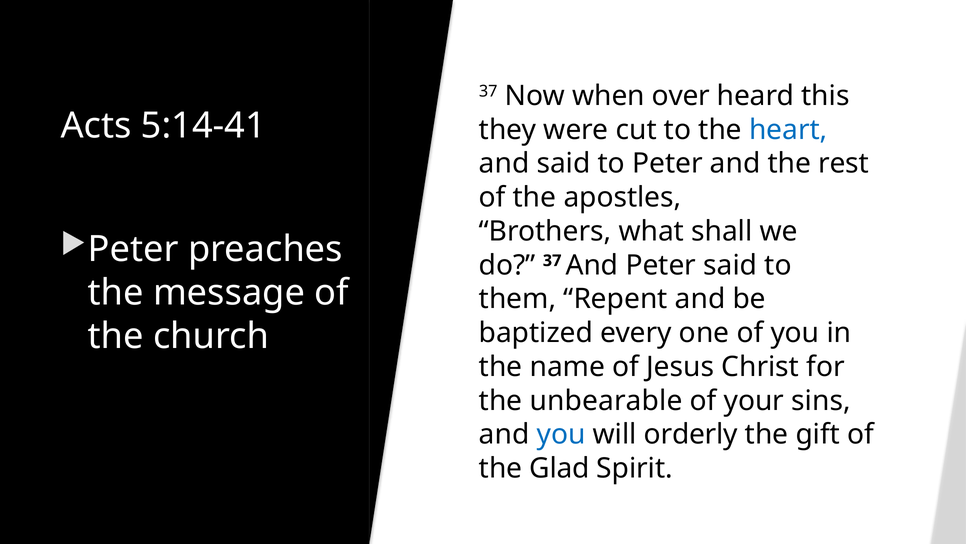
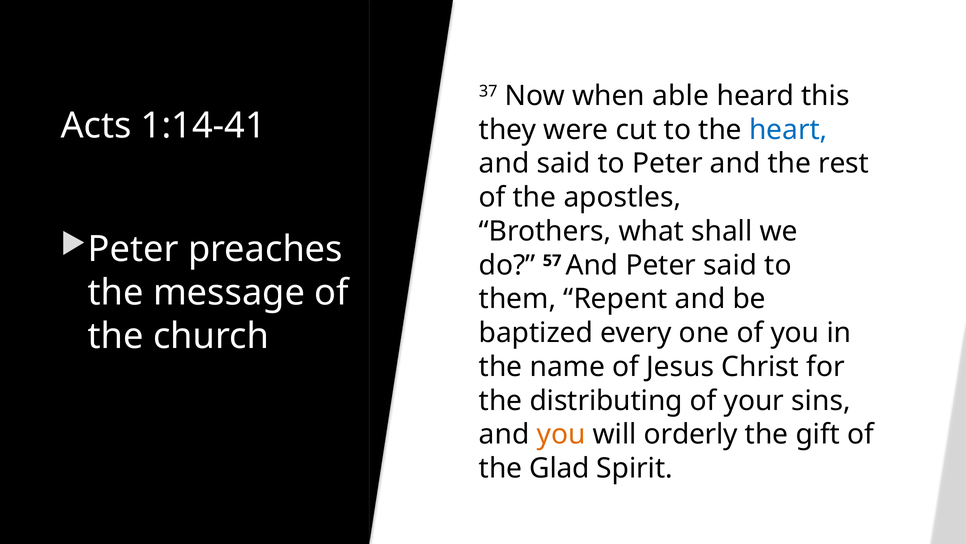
over: over -> able
5:14-41: 5:14-41 -> 1:14-41
do 37: 37 -> 57
unbearable: unbearable -> distributing
you at (561, 434) colour: blue -> orange
